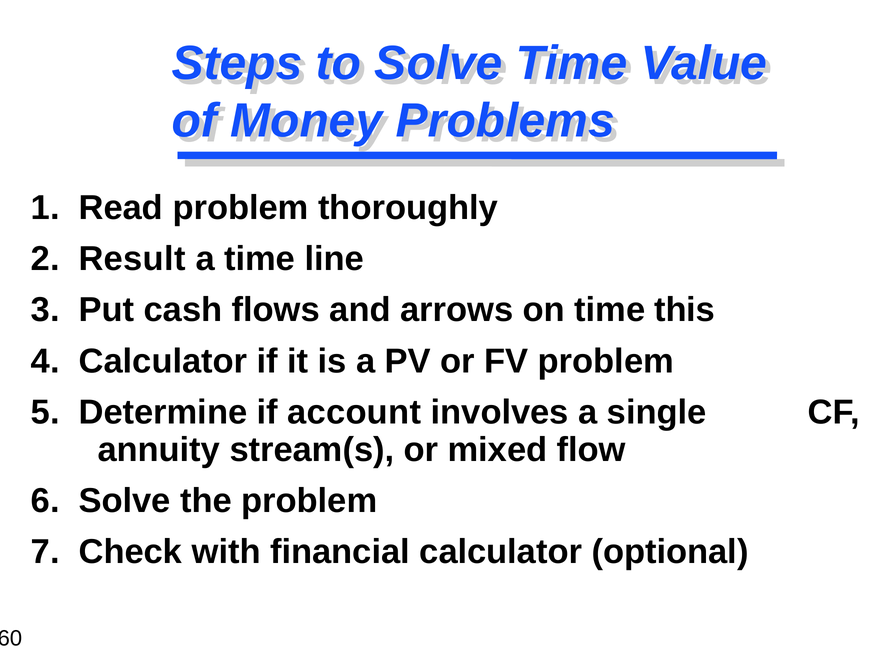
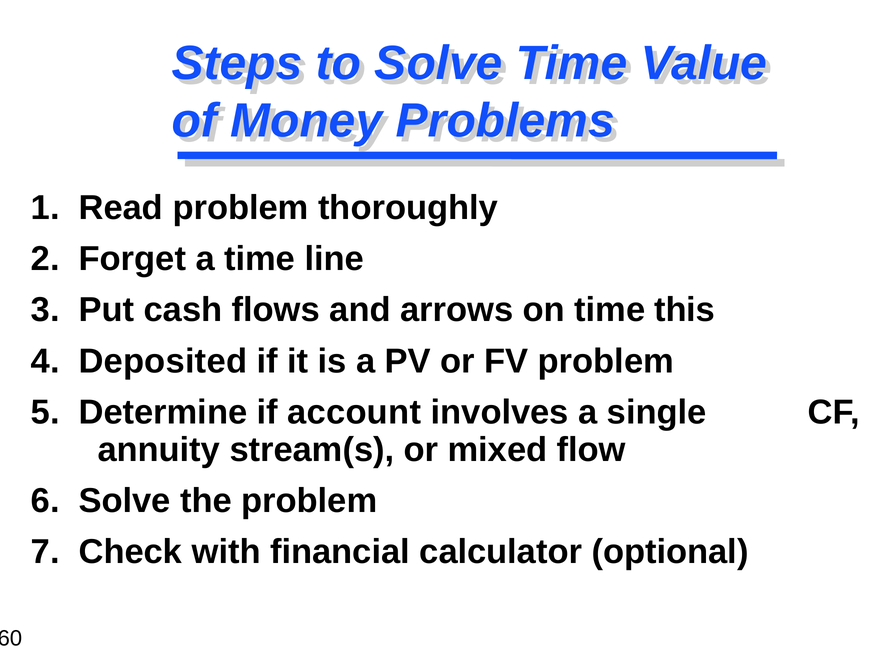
Result: Result -> Forget
4 Calculator: Calculator -> Deposited
